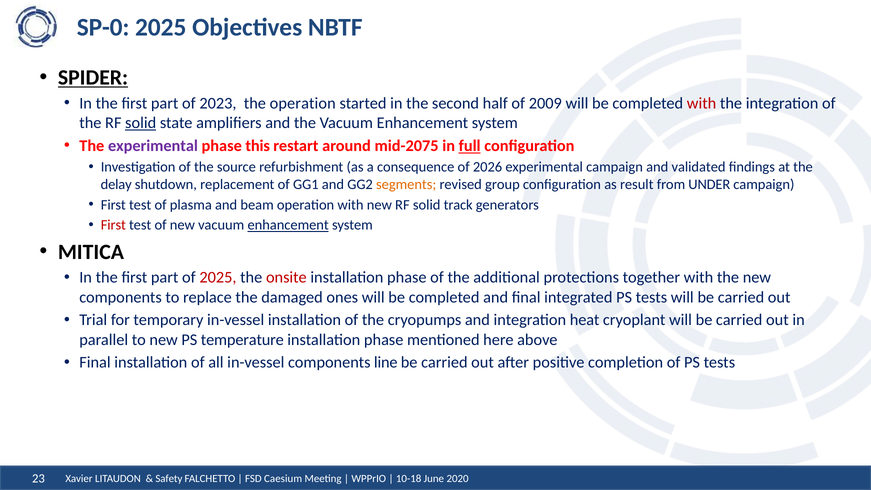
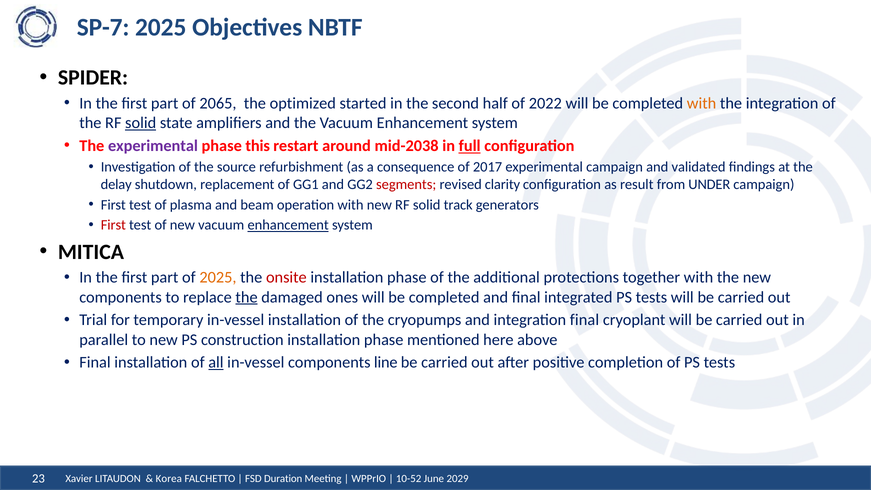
SP-0: SP-0 -> SP-7
SPIDER underline: present -> none
2023: 2023 -> 2065
the operation: operation -> optimized
2009: 2009 -> 2022
with at (702, 103) colour: red -> orange
mid-2075: mid-2075 -> mid-2038
2026: 2026 -> 2017
segments colour: orange -> red
group: group -> clarity
2025 at (218, 278) colour: red -> orange
the at (247, 297) underline: none -> present
integration heat: heat -> final
temperature: temperature -> construction
all underline: none -> present
Safety: Safety -> Korea
Caesium: Caesium -> Duration
10-18: 10-18 -> 10-52
2020: 2020 -> 2029
